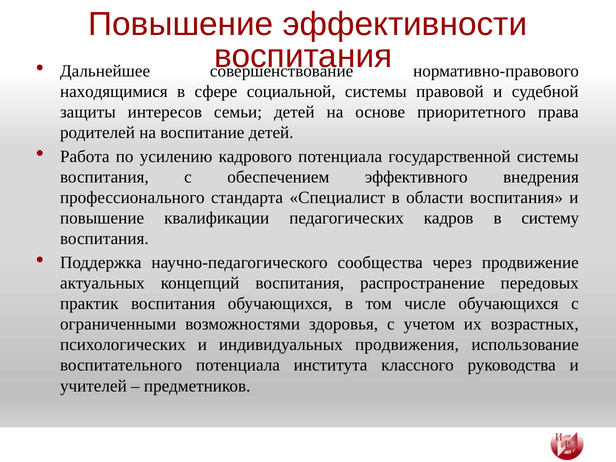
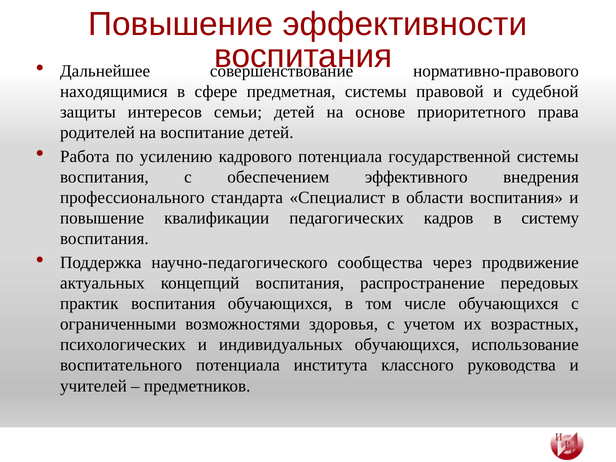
социальной: социальной -> предметная
индивидуальных продвижения: продвижения -> обучающихся
